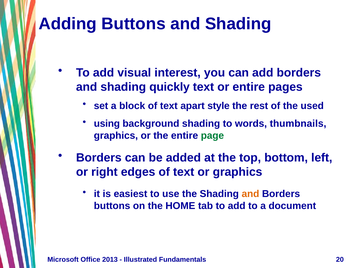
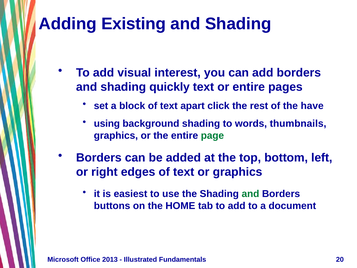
Adding Buttons: Buttons -> Existing
style: style -> click
used: used -> have
and at (250, 194) colour: orange -> green
